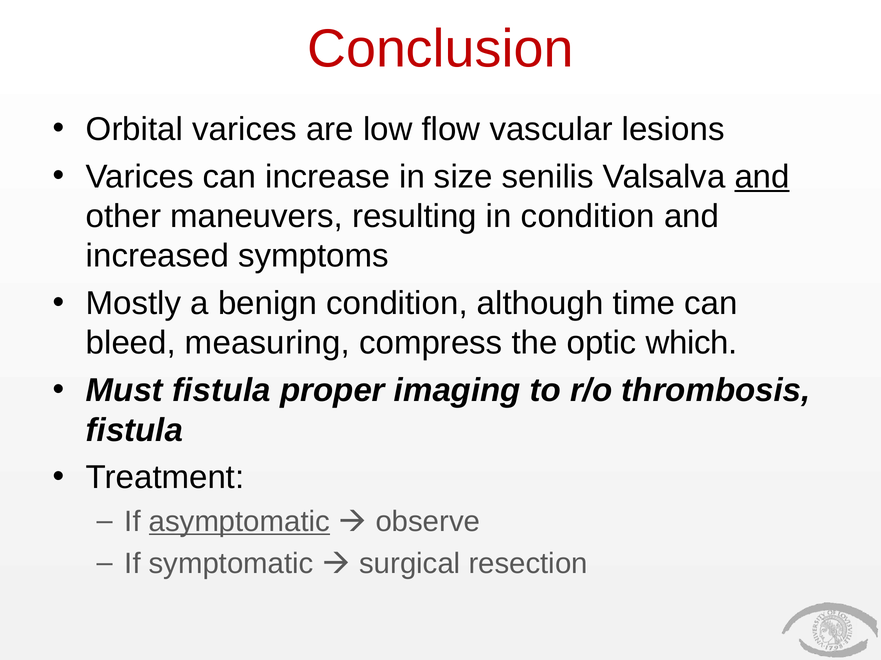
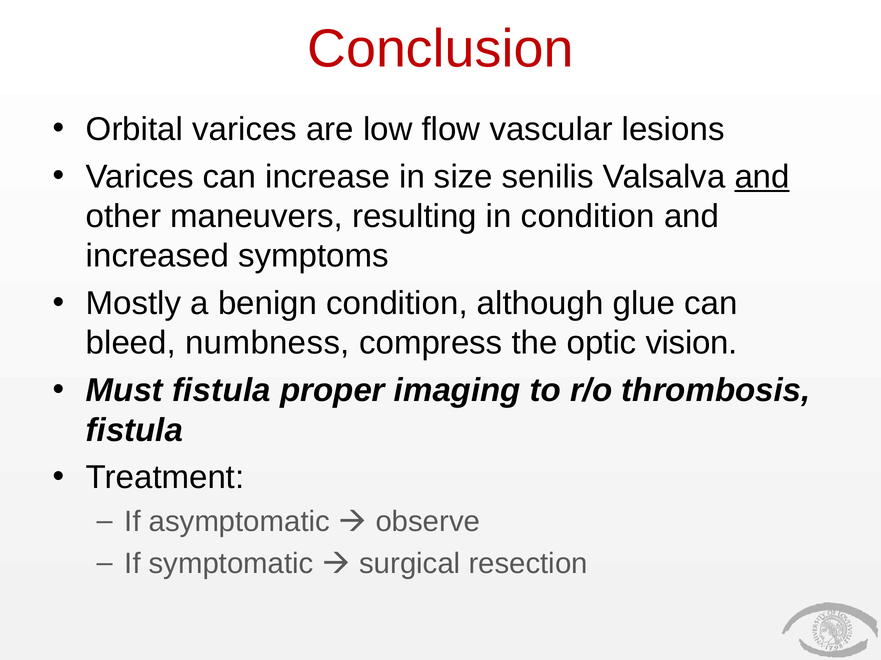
time: time -> glue
measuring: measuring -> numbness
which: which -> vision
asymptomatic underline: present -> none
